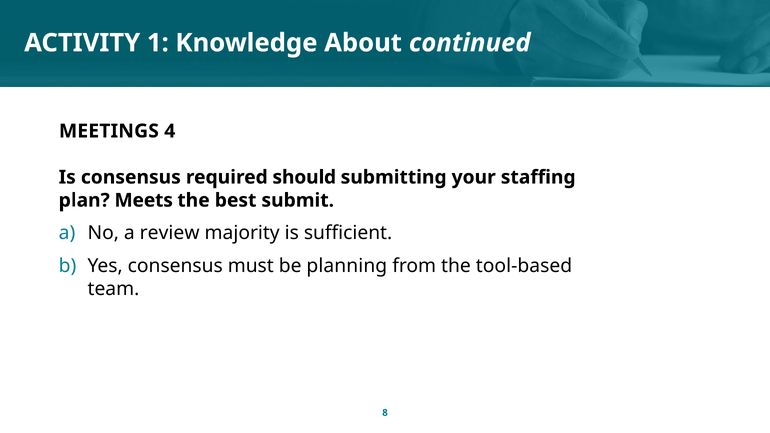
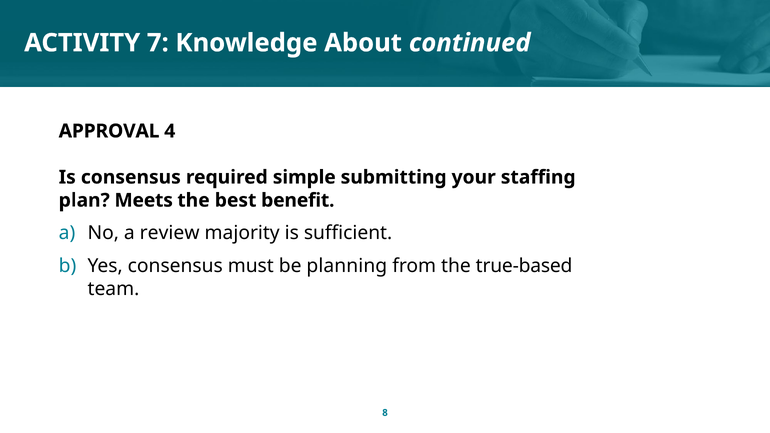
1: 1 -> 7
MEETINGS: MEETINGS -> APPROVAL
should: should -> simple
submit: submit -> benefit
tool-based: tool-based -> true-based
